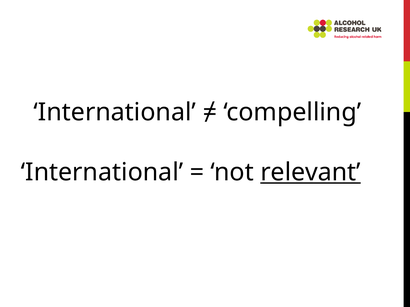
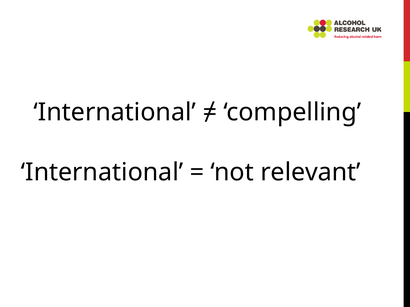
relevant underline: present -> none
